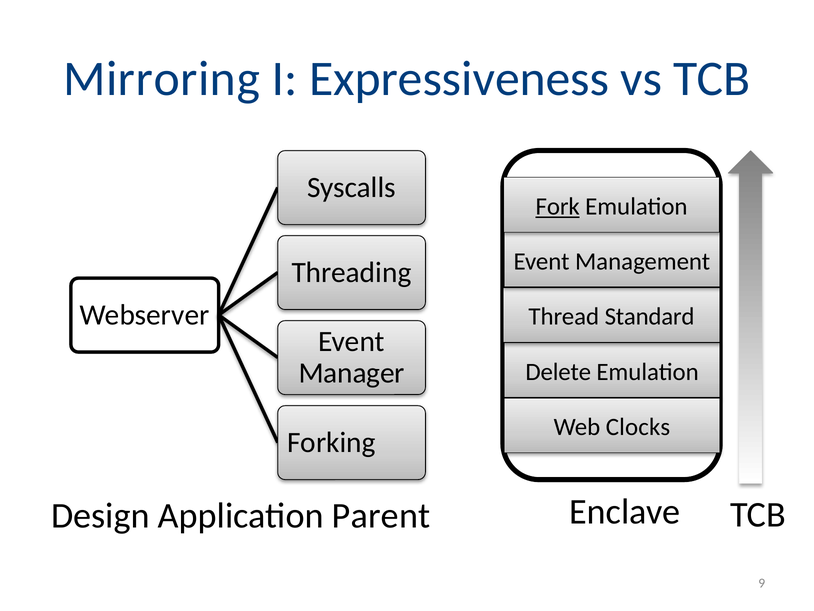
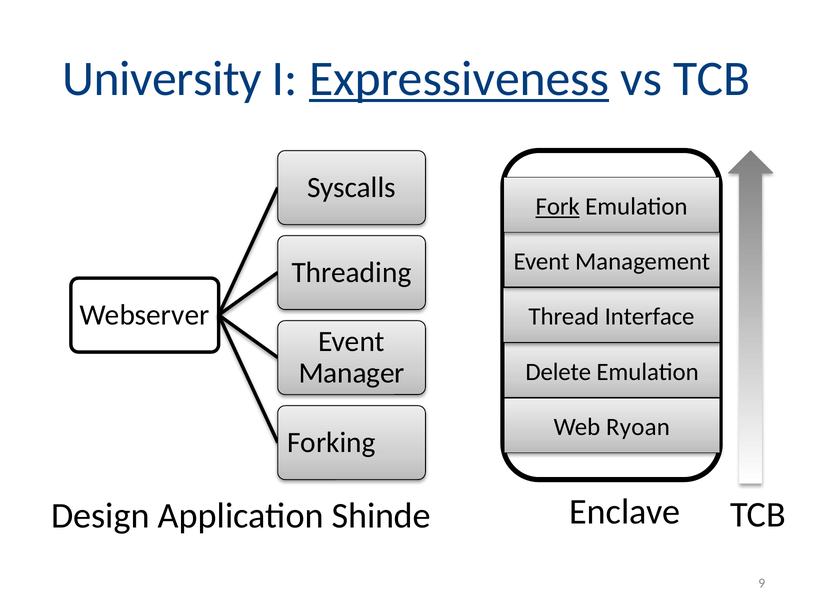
Mirroring: Mirroring -> University
Expressiveness underline: none -> present
Standard: Standard -> Interface
Clocks: Clocks -> Ryoan
Parent: Parent -> Shinde
